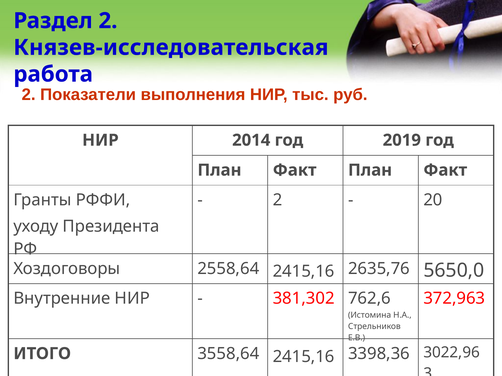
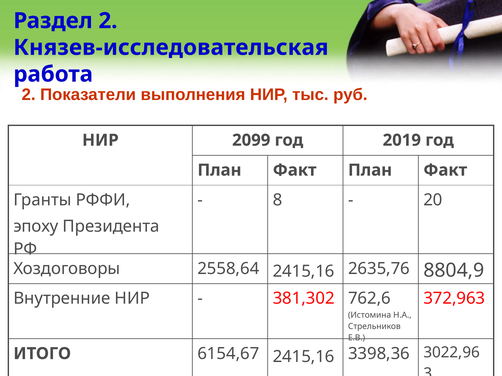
2014: 2014 -> 2099
2 at (278, 200): 2 -> 8
уходу: уходу -> эпоху
5650,0: 5650,0 -> 8804,9
3558,64: 3558,64 -> 6154,67
